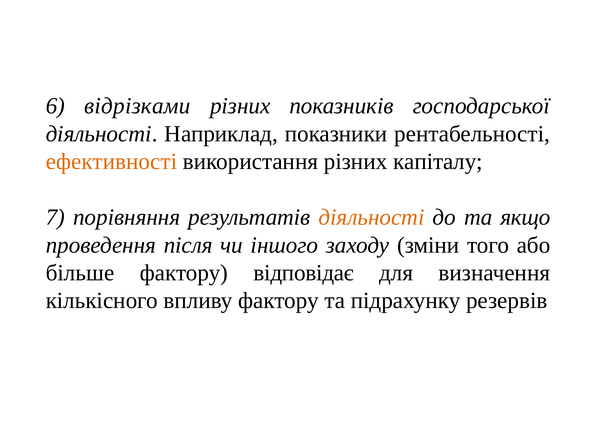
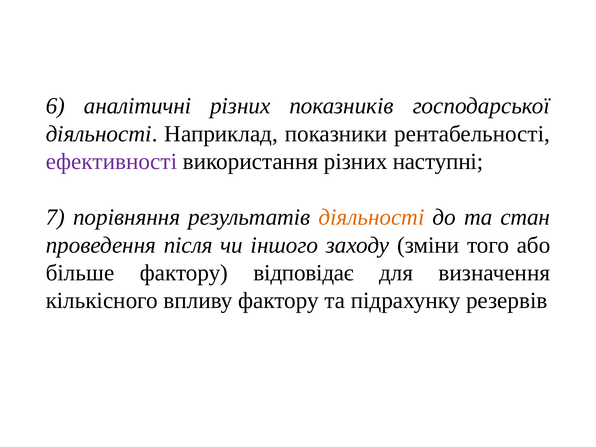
відрізками: відрізками -> аналітичні
ефективності colour: orange -> purple
капіталу: капіталу -> наступні
якщо: якщо -> стан
